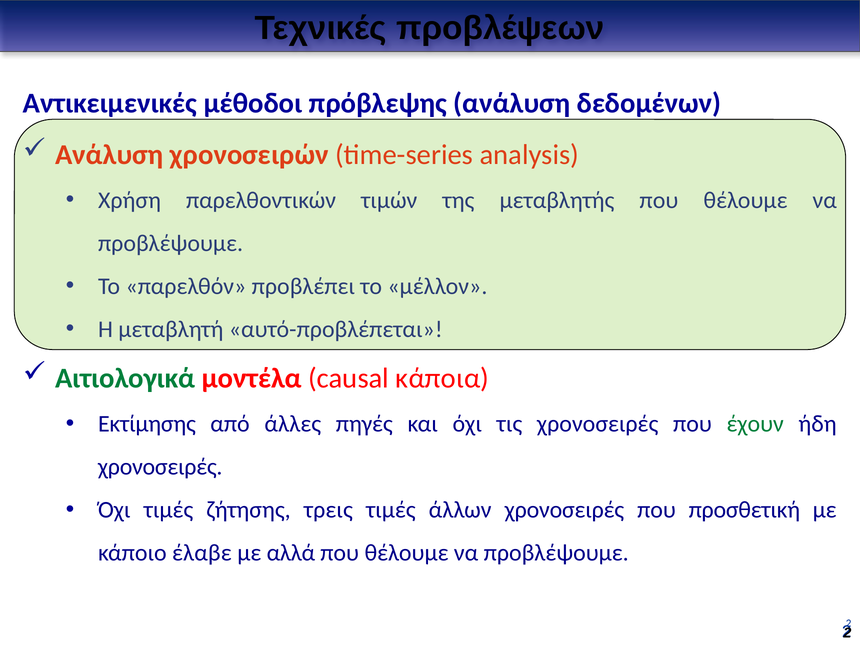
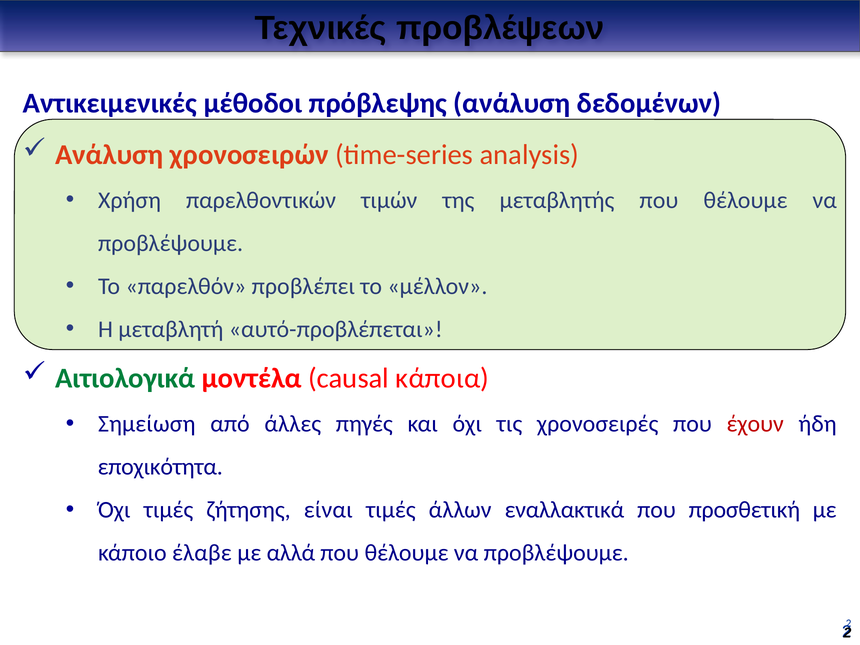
Εκτίμησης: Εκτίμησης -> Σημείωση
έχουν colour: green -> red
χρονοσειρές at (160, 467): χρονοσειρές -> εποχικότητα
τρεις: τρεις -> είναι
άλλων χρονοσειρές: χρονοσειρές -> εναλλακτικά
